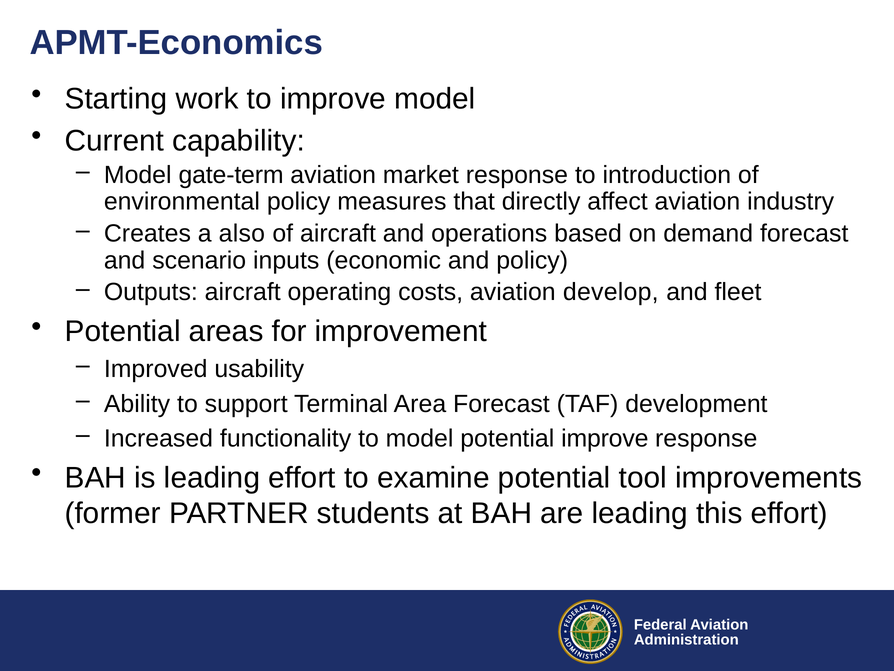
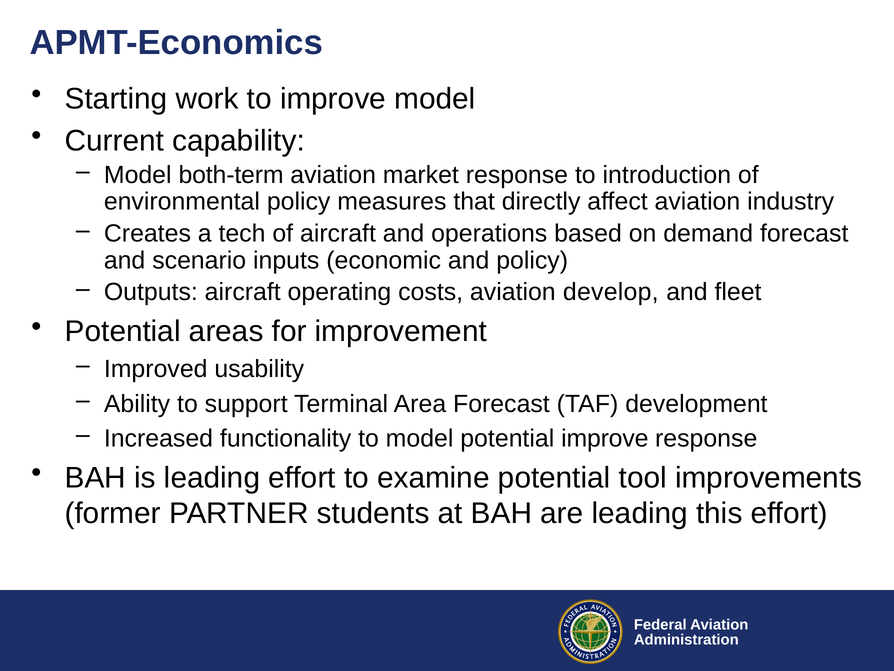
gate-term: gate-term -> both-term
also: also -> tech
